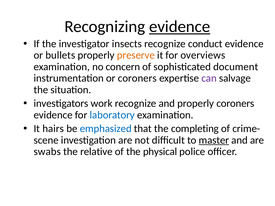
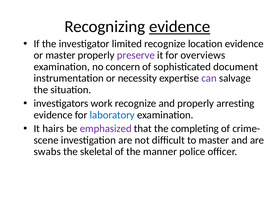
insects: insects -> limited
conduct: conduct -> location
or bullets: bullets -> master
preserve colour: orange -> purple
or coroners: coroners -> necessity
properly coroners: coroners -> arresting
emphasized colour: blue -> purple
master at (214, 140) underline: present -> none
relative: relative -> skeletal
physical: physical -> manner
